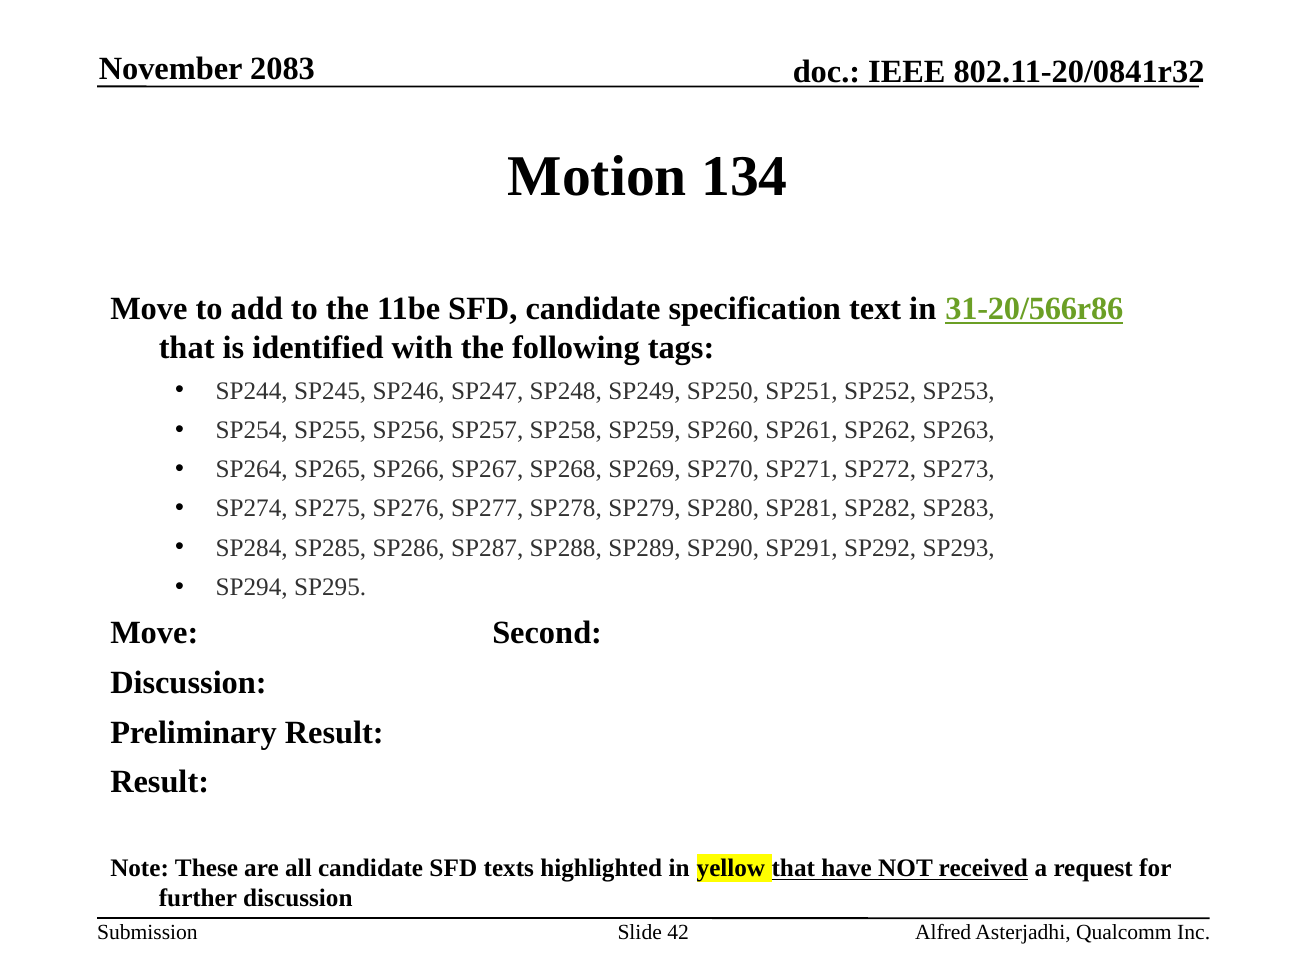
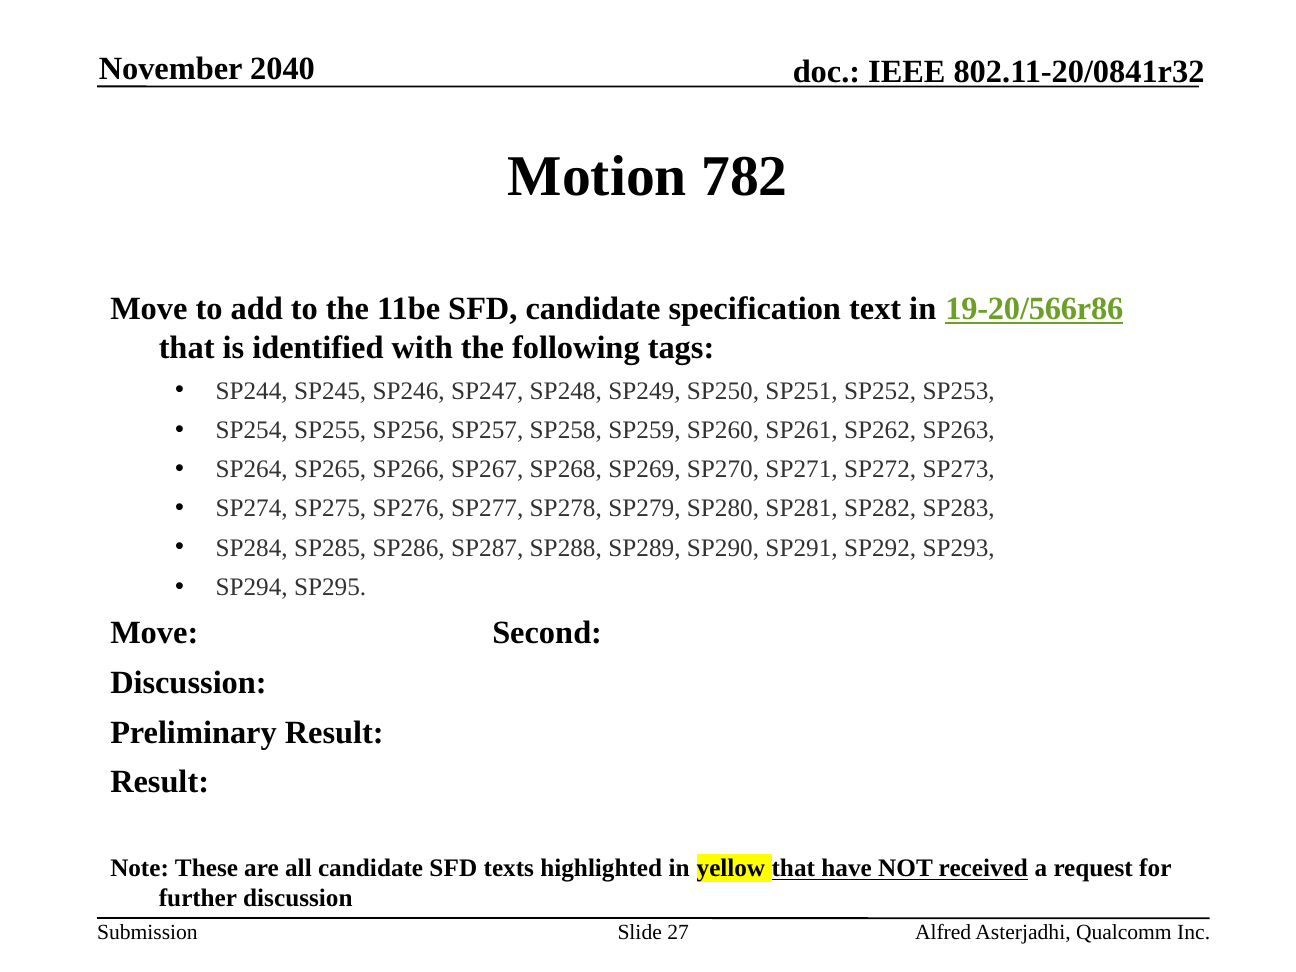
2083: 2083 -> 2040
134: 134 -> 782
31-20/566r86: 31-20/566r86 -> 19-20/566r86
42: 42 -> 27
